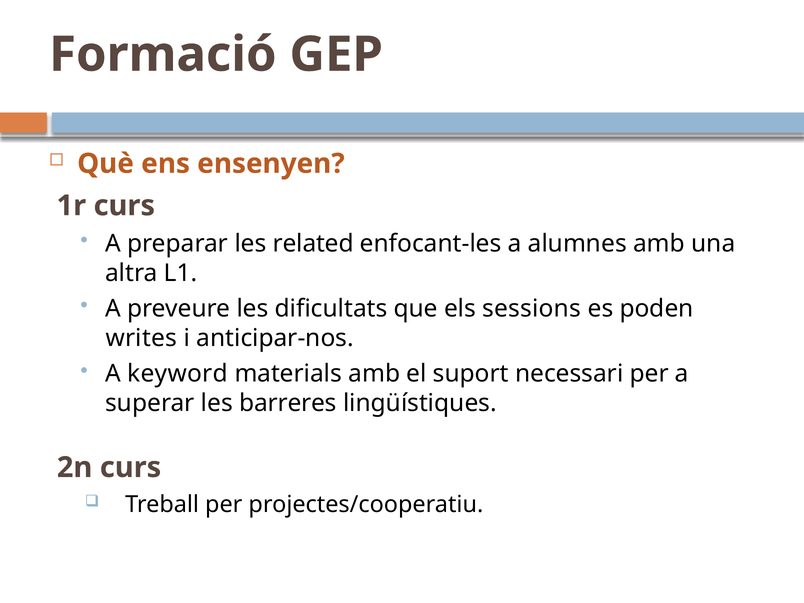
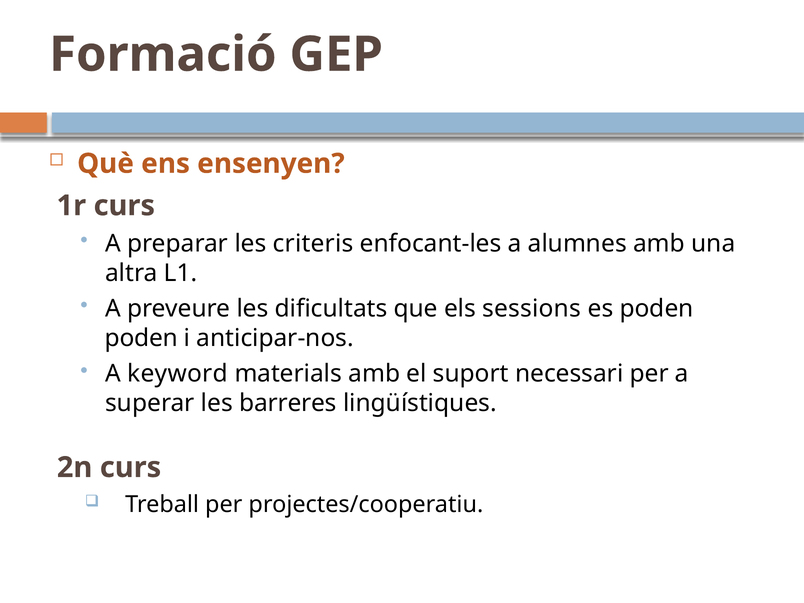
related: related -> criteris
writes at (141, 338): writes -> poden
